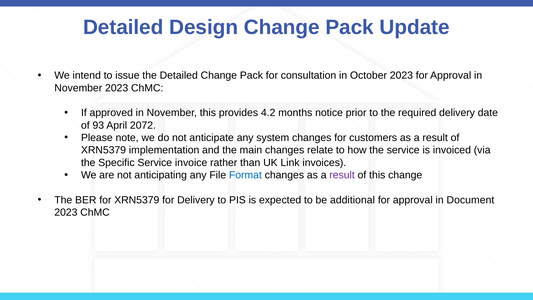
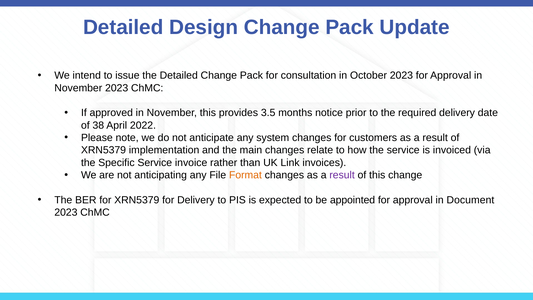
4.2: 4.2 -> 3.5
93: 93 -> 38
2072: 2072 -> 2022
Format colour: blue -> orange
additional: additional -> appointed
